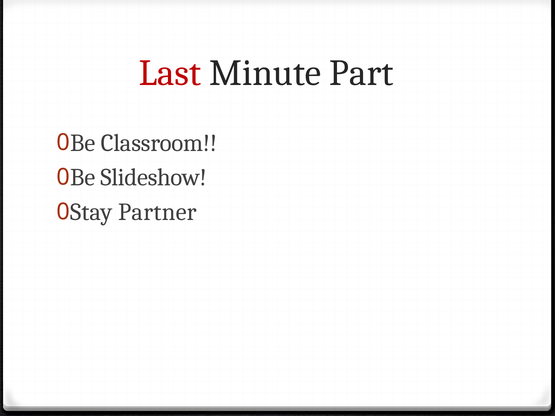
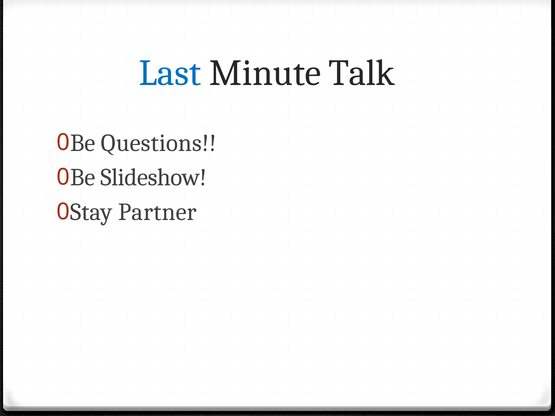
Last colour: red -> blue
Part: Part -> Talk
Classroom: Classroom -> Questions
